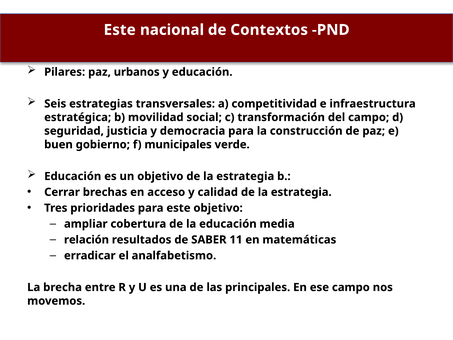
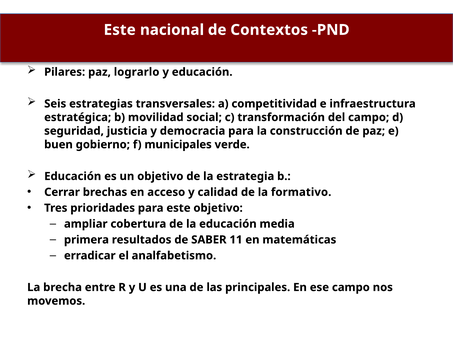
urbanos: urbanos -> lograrlo
calidad de la estrategia: estrategia -> formativo
relación: relación -> primera
